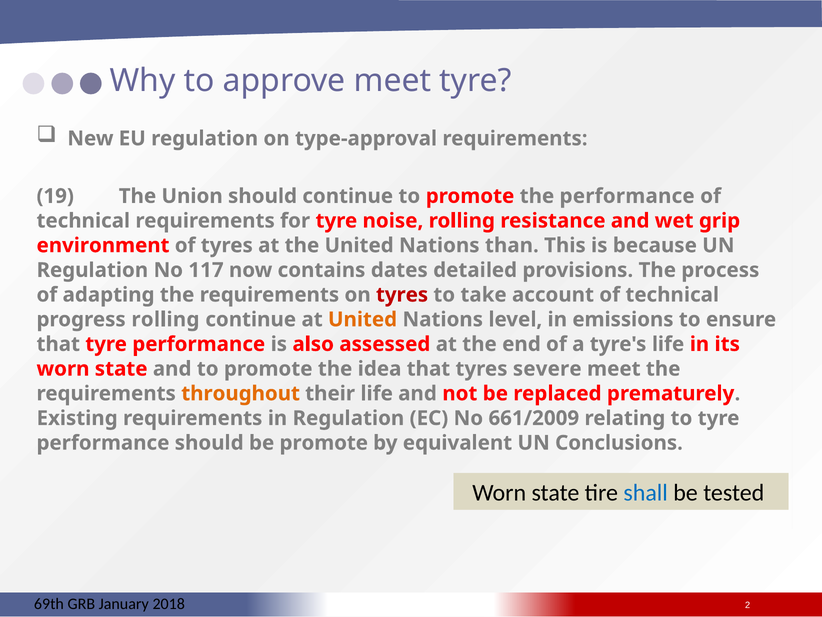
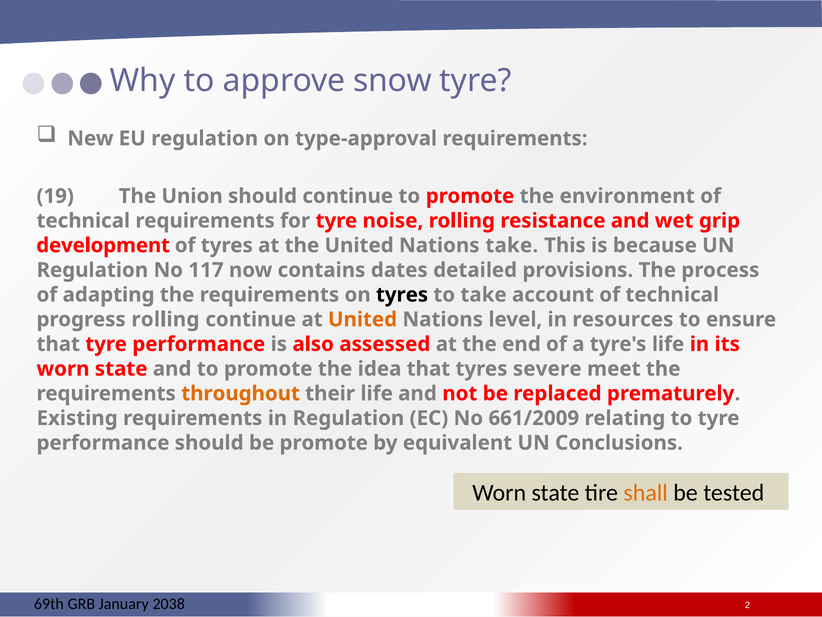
approve meet: meet -> snow
the performance: performance -> environment
environment: environment -> development
Nations than: than -> take
tyres at (402, 295) colour: red -> black
emissions: emissions -> resources
shall colour: blue -> orange
2018: 2018 -> 2038
